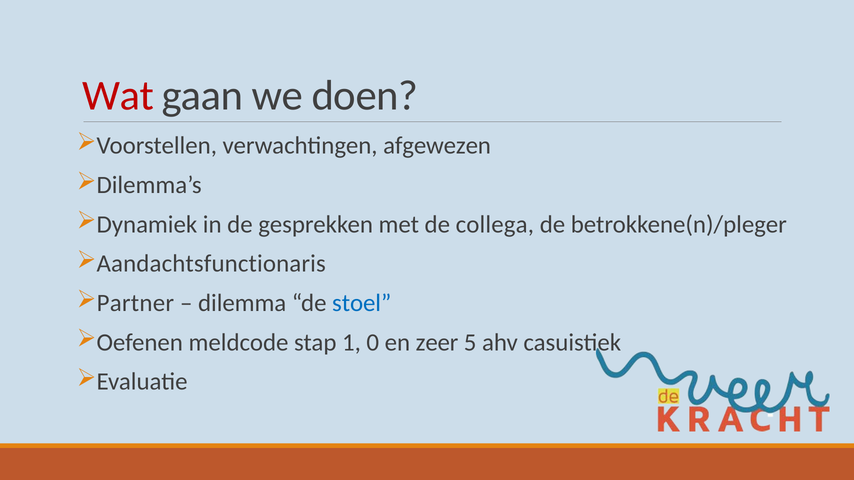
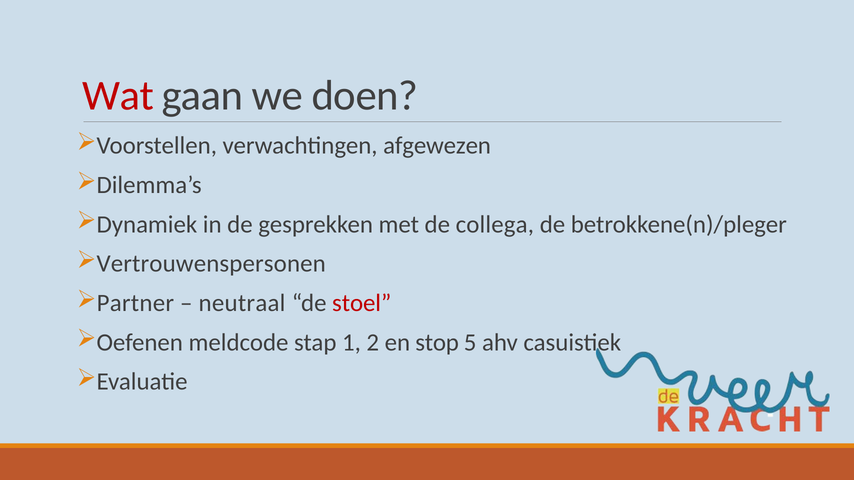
Aandachtsfunctionaris: Aandachtsfunctionaris -> Vertrouwenspersonen
dilemma: dilemma -> neutraal
stoel colour: blue -> red
0: 0 -> 2
zeer: zeer -> stop
